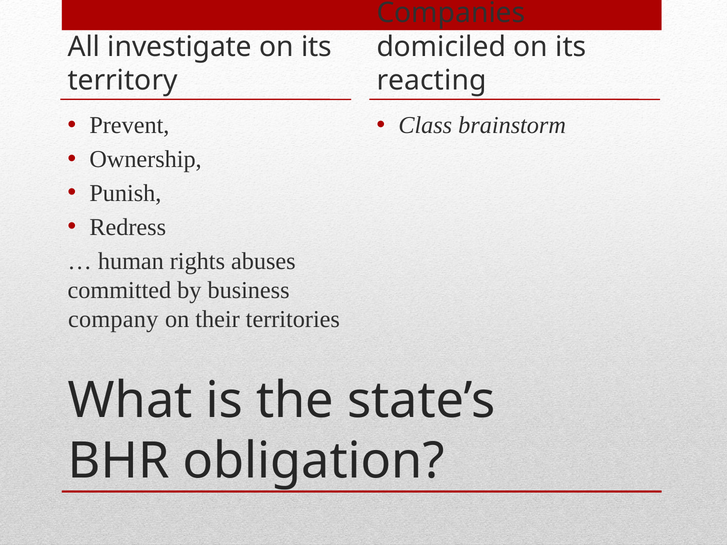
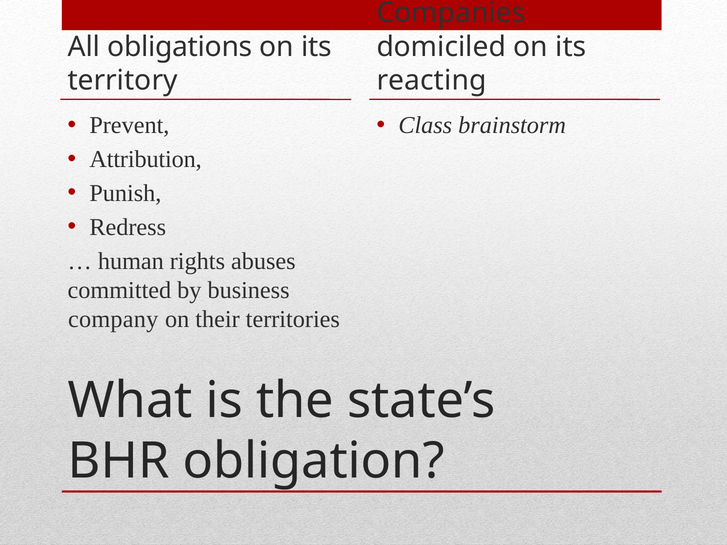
investigate: investigate -> obligations
Ownership: Ownership -> Attribution
